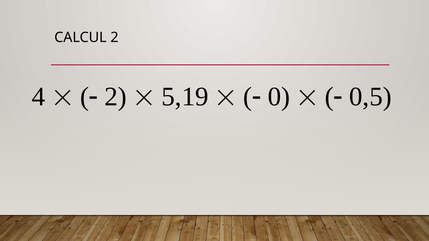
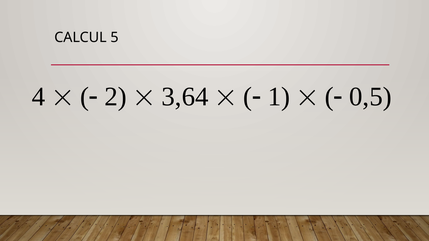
CALCUL 2: 2 -> 5
5,19: 5,19 -> 3,64
0: 0 -> 1
